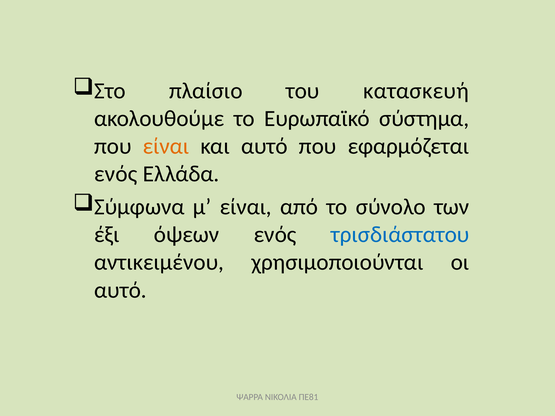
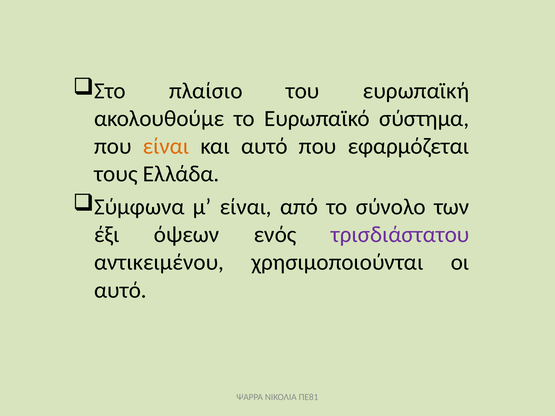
κατασκευή: κατασκευή -> ευρωπαϊκή
ενός at (116, 174): ενός -> τους
τρισδιάστατου colour: blue -> purple
